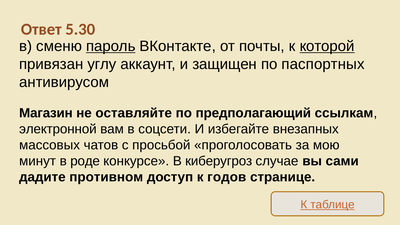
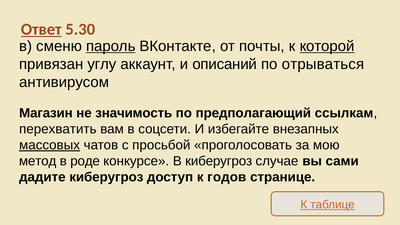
Ответ underline: none -> present
защищен: защищен -> описаний
паспортных: паспортных -> отрываться
оставляйте: оставляйте -> значимость
электронной: электронной -> перехватить
массовых underline: none -> present
минут: минут -> метод
дадите противном: противном -> киберугроз
